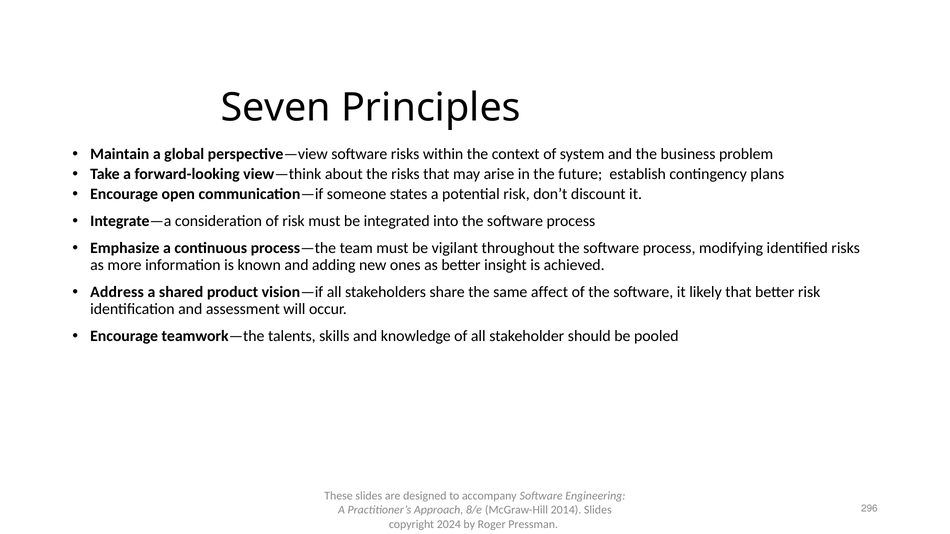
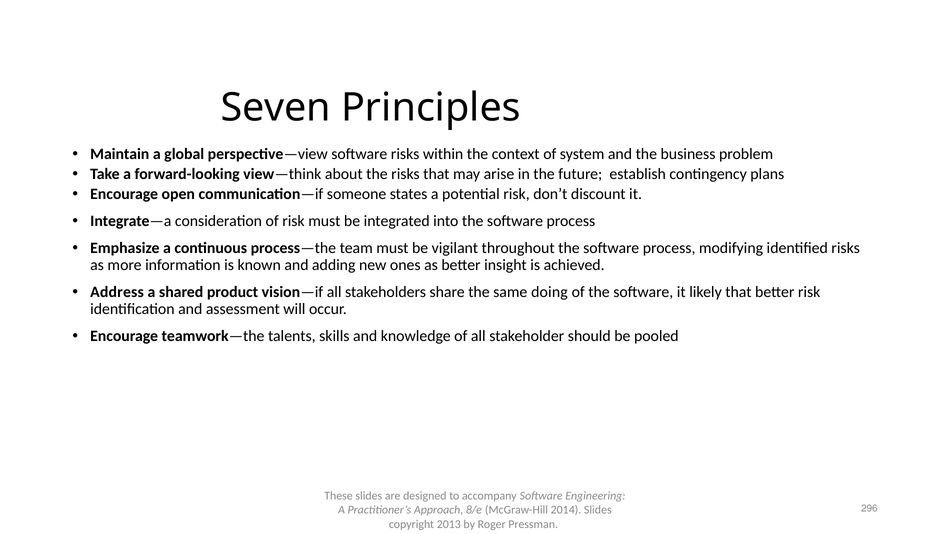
affect: affect -> doing
2024: 2024 -> 2013
